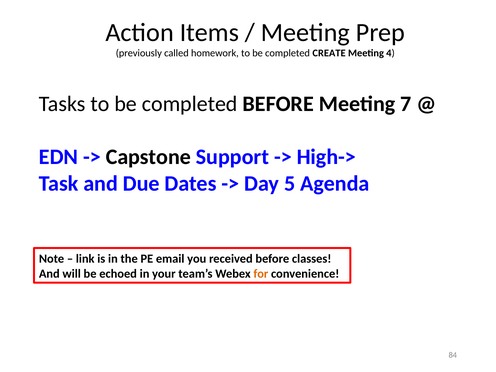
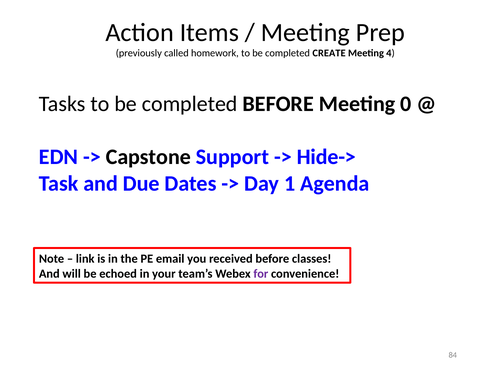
7: 7 -> 0
High->: High-> -> Hide->
5: 5 -> 1
for colour: orange -> purple
